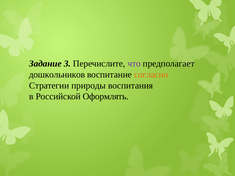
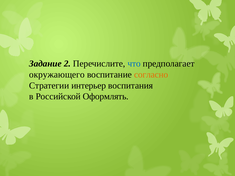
3: 3 -> 2
что colour: purple -> blue
дошкольников: дошкольников -> окружающего
природы: природы -> интерьер
